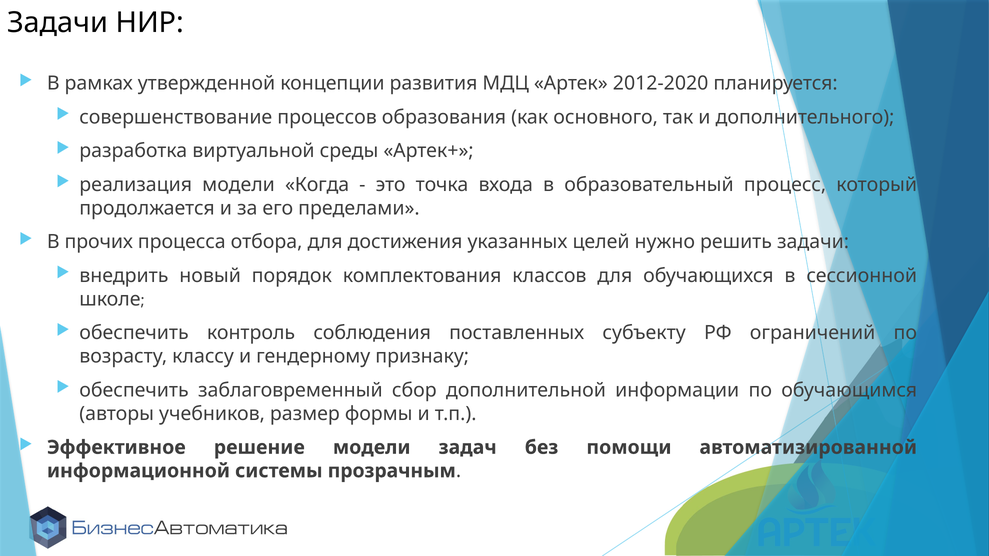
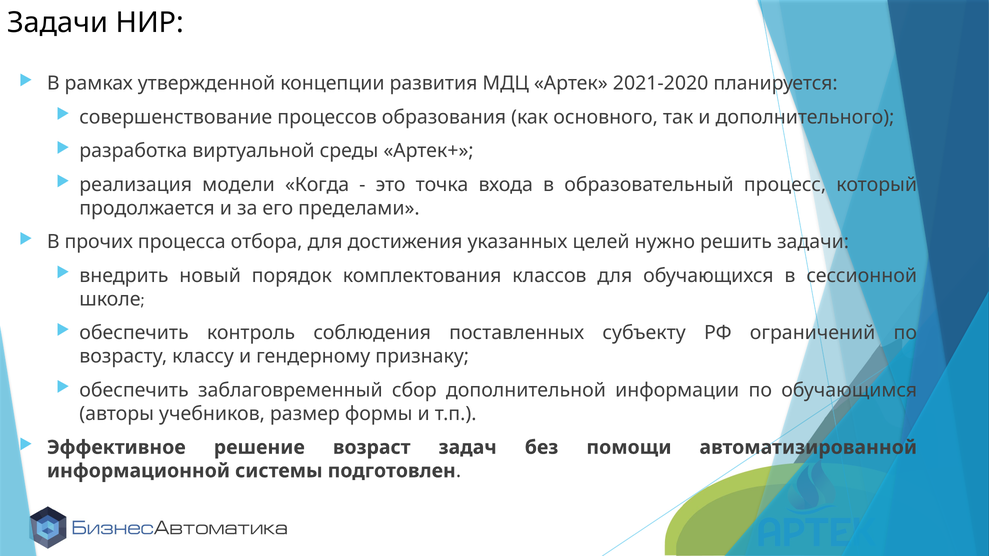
2012-2020: 2012-2020 -> 2021-2020
решение модели: модели -> возраст
прозрачным: прозрачным -> подготовлен
